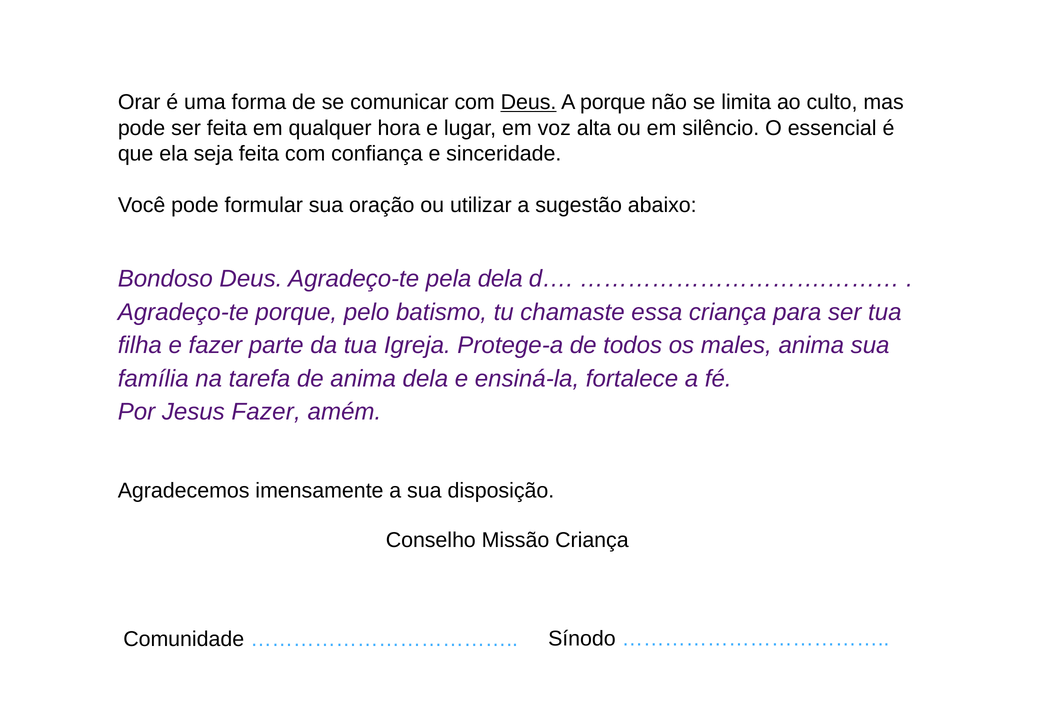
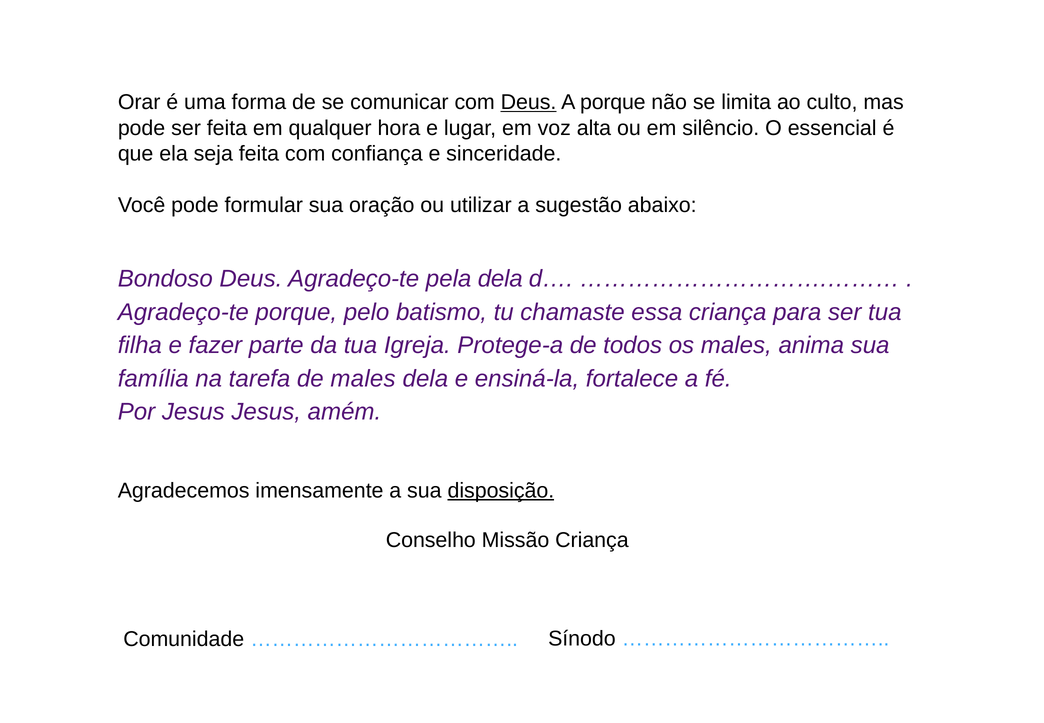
de anima: anima -> males
Jesus Fazer: Fazer -> Jesus
disposição underline: none -> present
